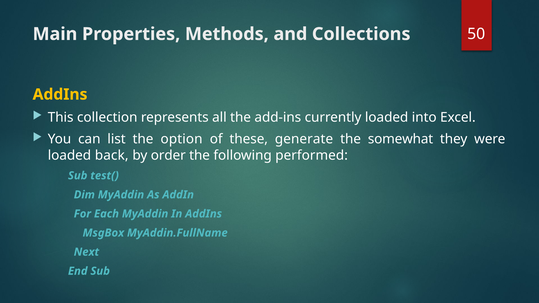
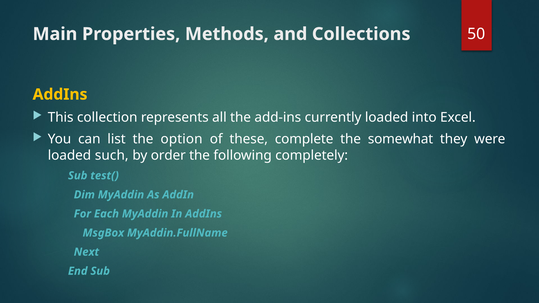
generate: generate -> complete
back: back -> such
performed: performed -> completely
